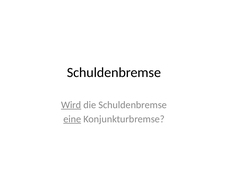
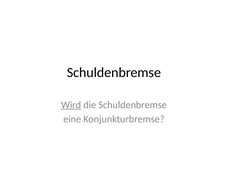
eine underline: present -> none
